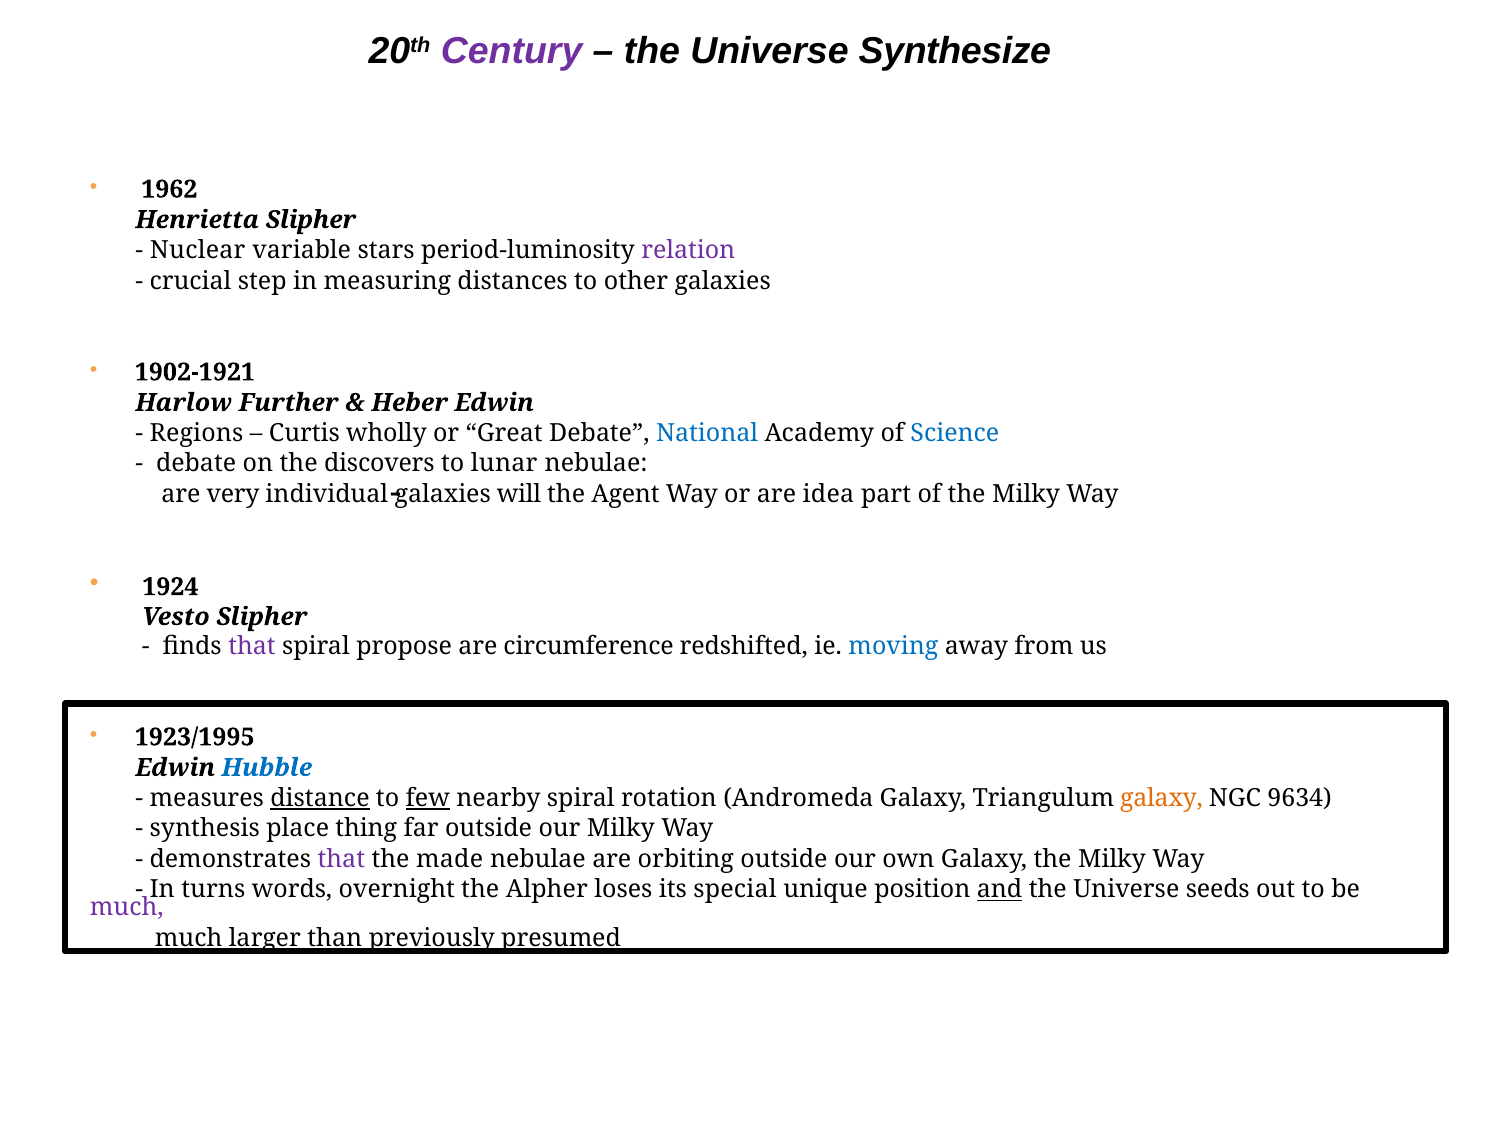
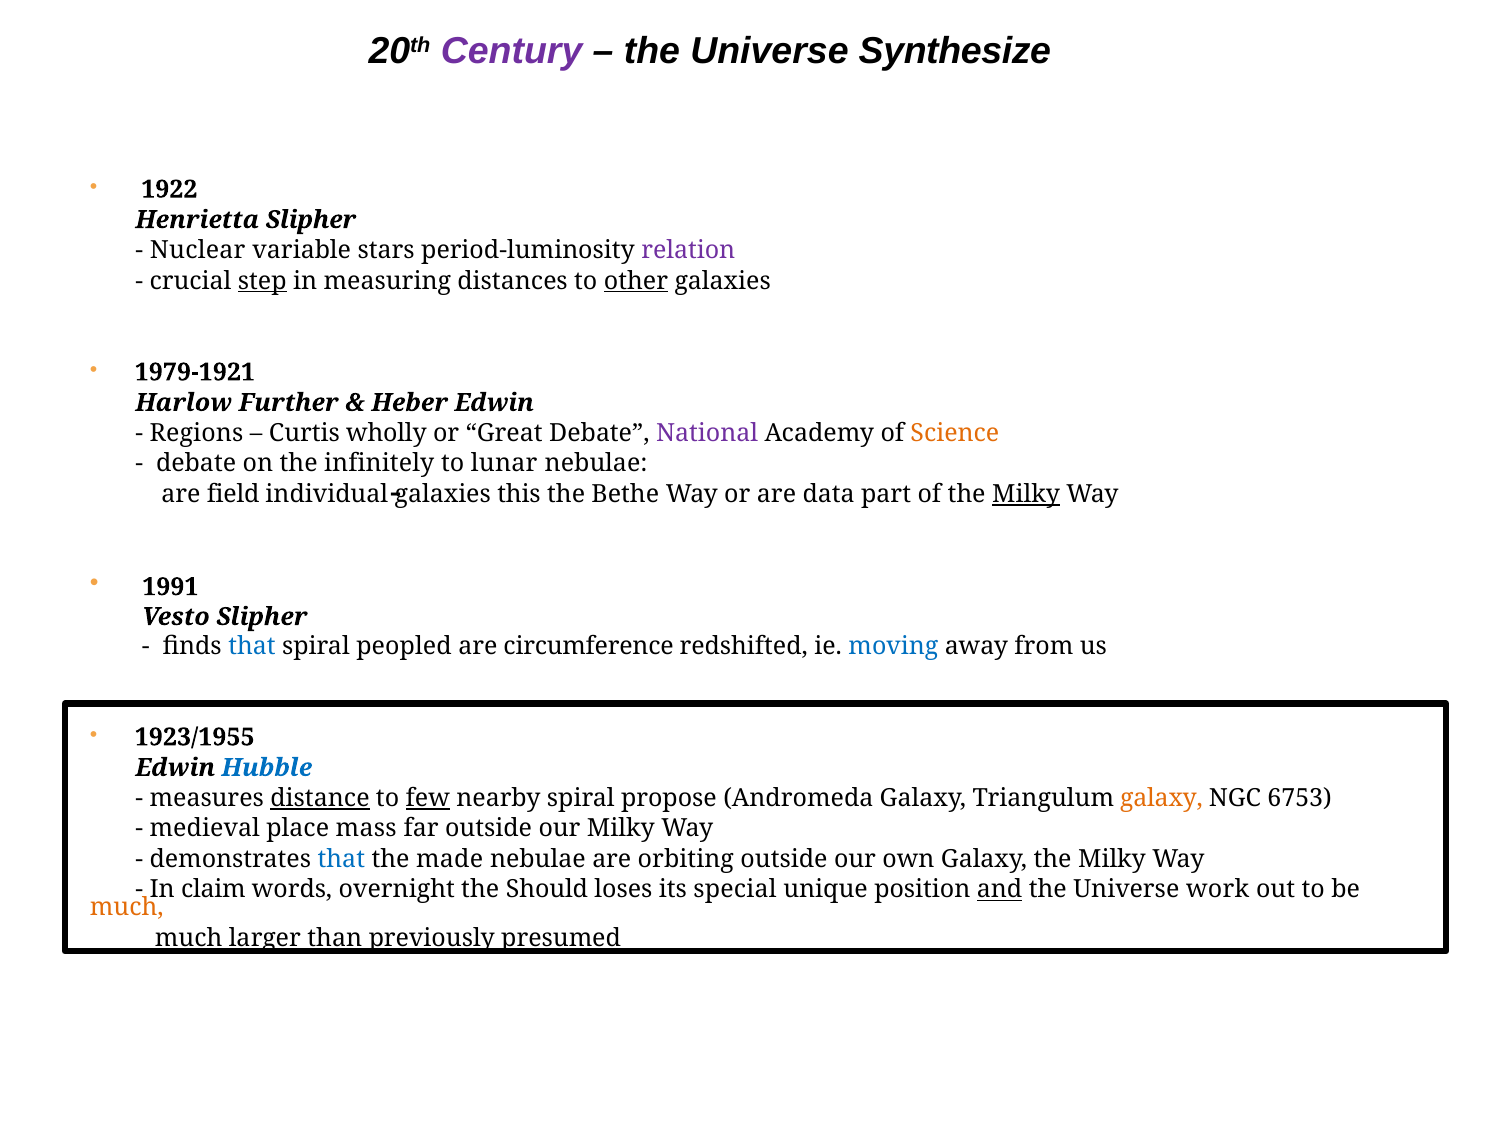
1962: 1962 -> 1922
step underline: none -> present
other underline: none -> present
1902-1921: 1902-1921 -> 1979-1921
National colour: blue -> purple
Science colour: blue -> orange
discovers: discovers -> infinitely
very: very -> field
will: will -> this
Agent: Agent -> Bethe
idea: idea -> data
Milky at (1026, 494) underline: none -> present
1924: 1924 -> 1991
that at (252, 646) colour: purple -> blue
propose: propose -> peopled
1923/1995: 1923/1995 -> 1923/1955
rotation: rotation -> propose
9634: 9634 -> 6753
synthesis: synthesis -> medieval
thing: thing -> mass
that at (341, 859) colour: purple -> blue
turns: turns -> claim
Alpher: Alpher -> Should
seeds: seeds -> work
much at (127, 908) colour: purple -> orange
